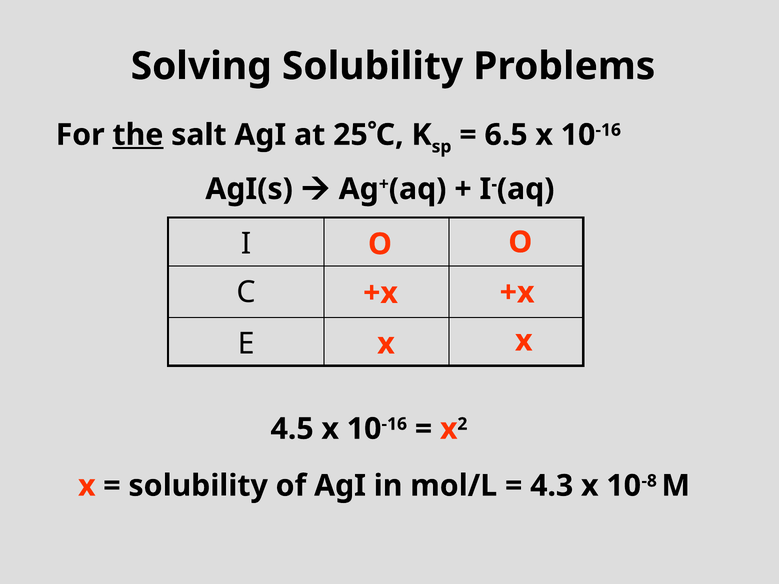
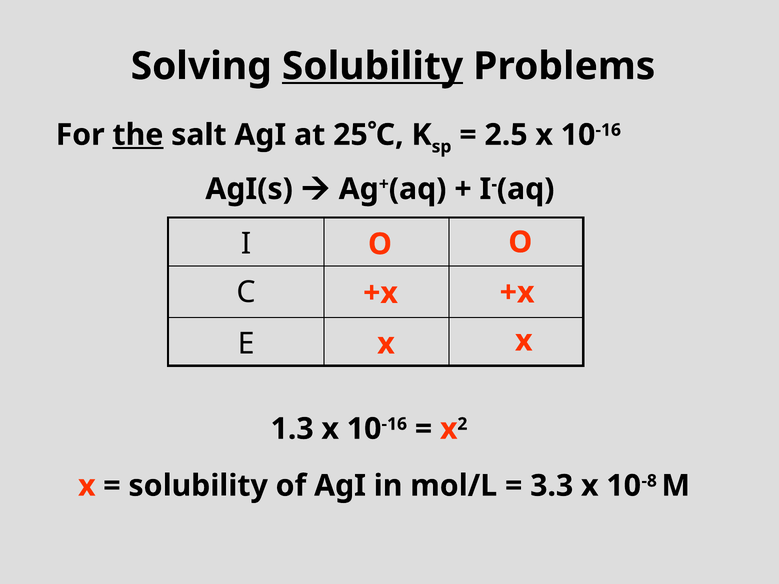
Solubility at (372, 66) underline: none -> present
6.5: 6.5 -> 2.5
4.5: 4.5 -> 1.3
4.3: 4.3 -> 3.3
